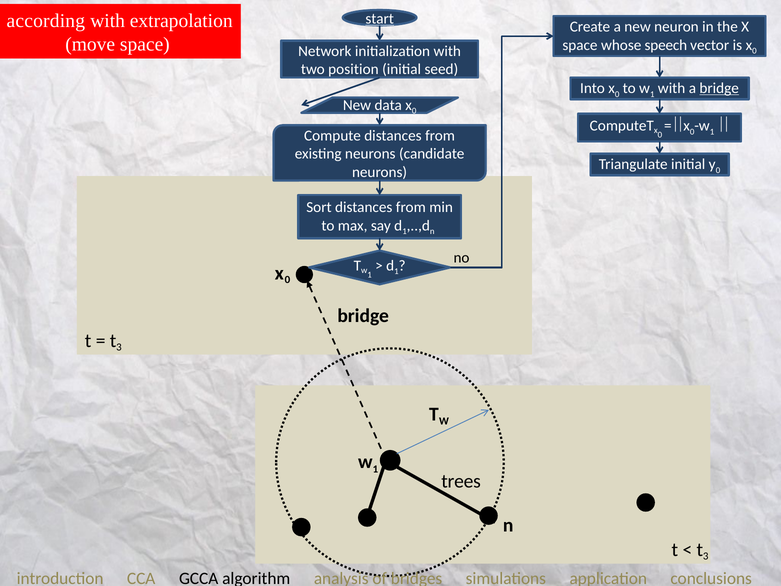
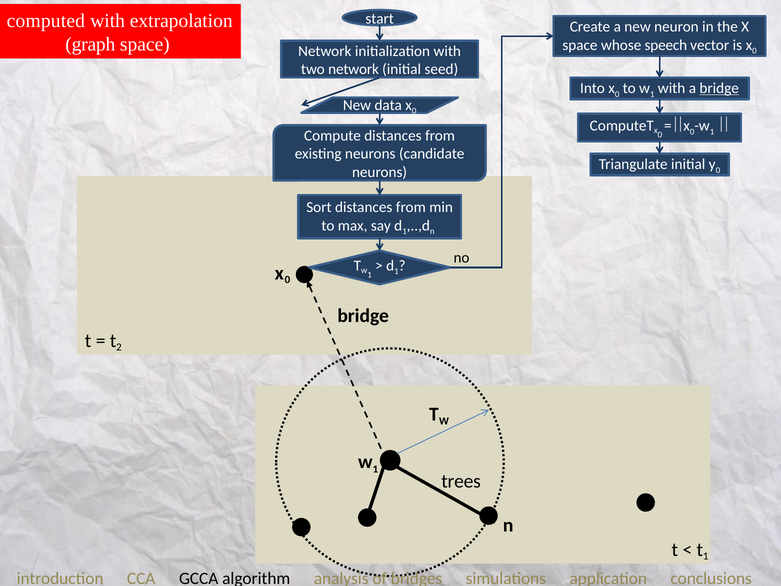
according: according -> computed
start underline: present -> none
move: move -> graph
two position: position -> network
3 at (119, 347): 3 -> 2
3 at (706, 556): 3 -> 1
